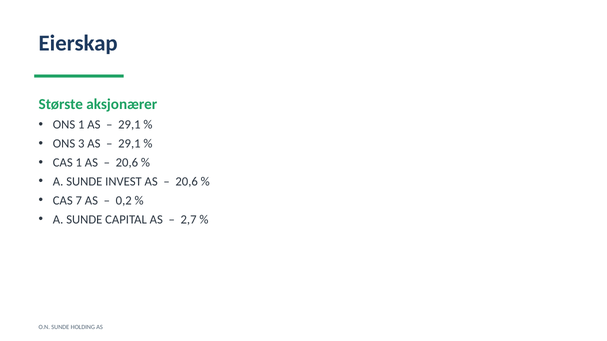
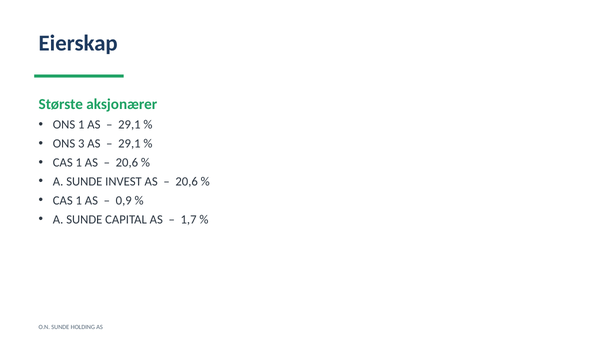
7 at (79, 201): 7 -> 1
0,2: 0,2 -> 0,9
2,7: 2,7 -> 1,7
